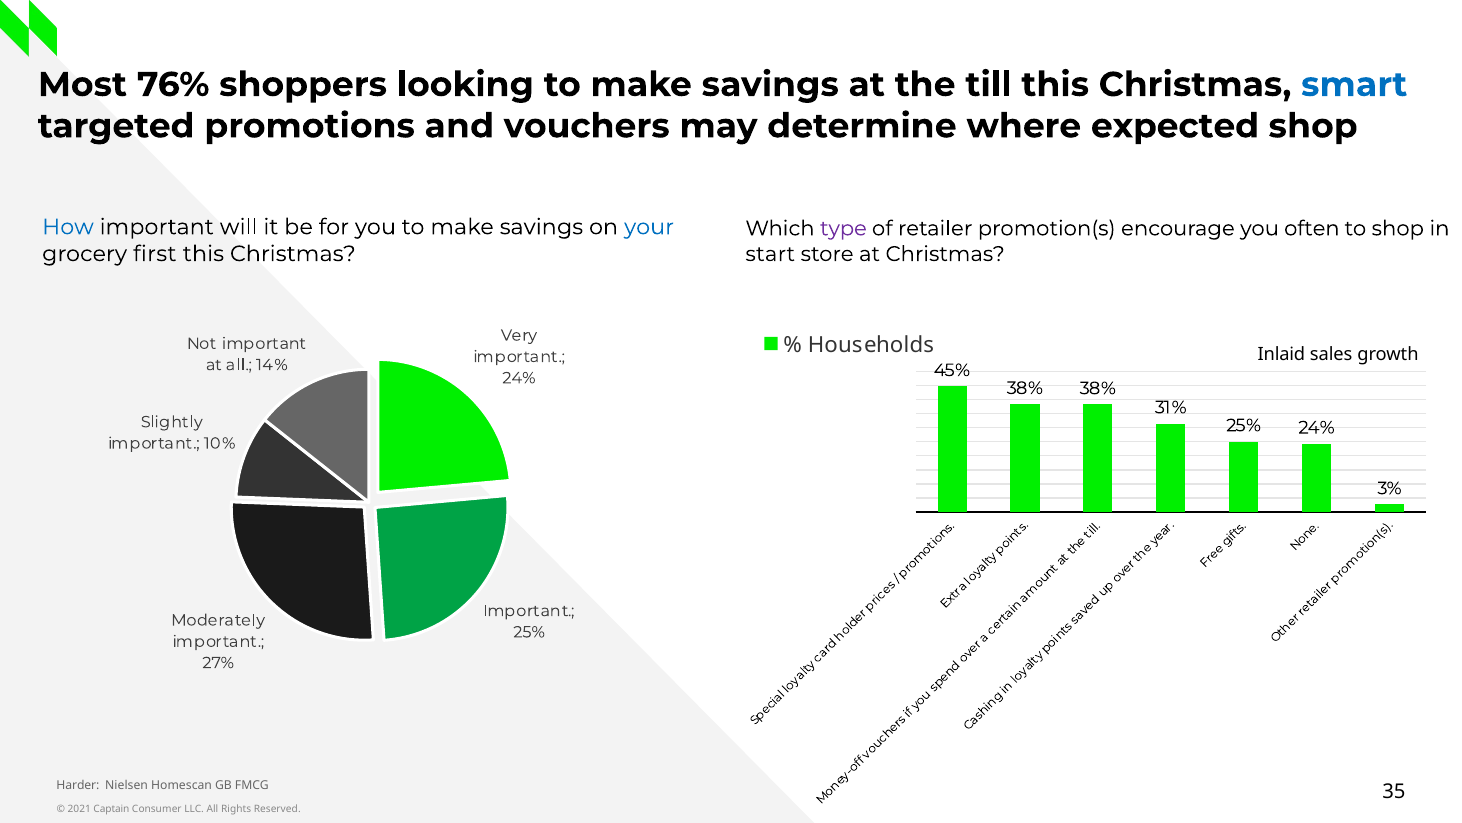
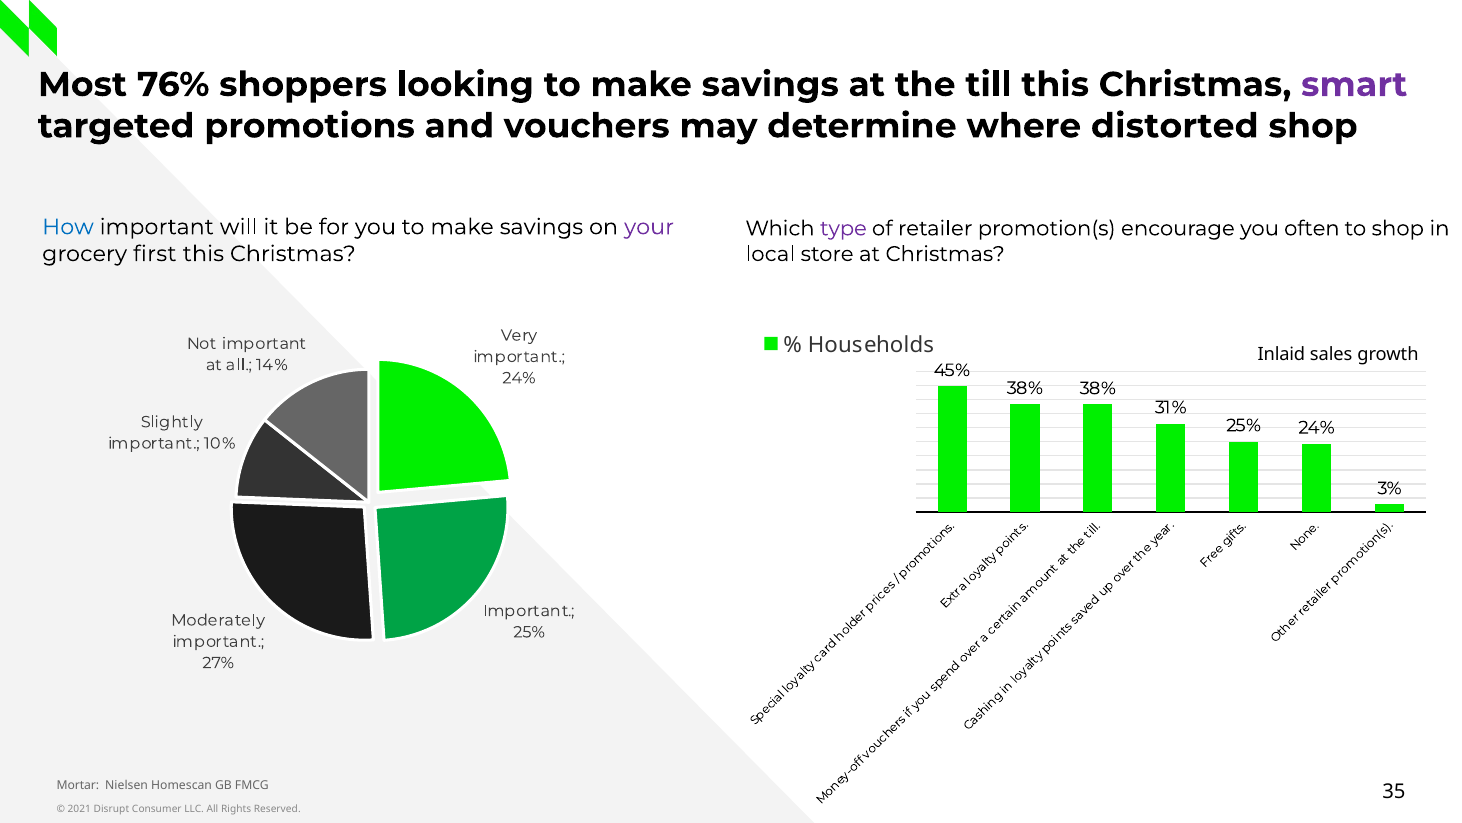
smart colour: blue -> purple
expected: expected -> distorted
your colour: blue -> purple
start: start -> local
Harder: Harder -> Mortar
Captain: Captain -> Disrupt
